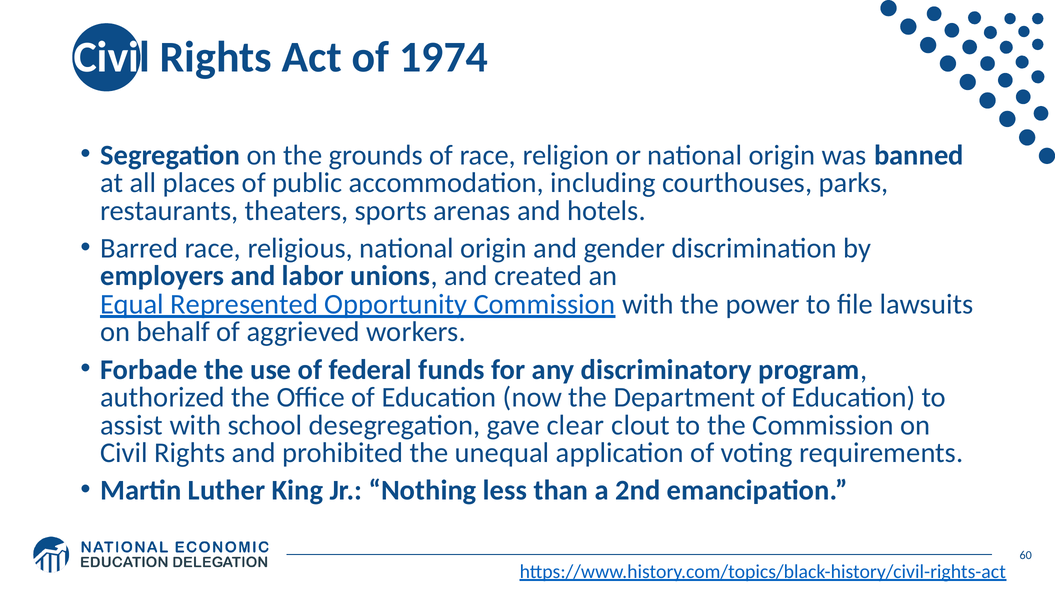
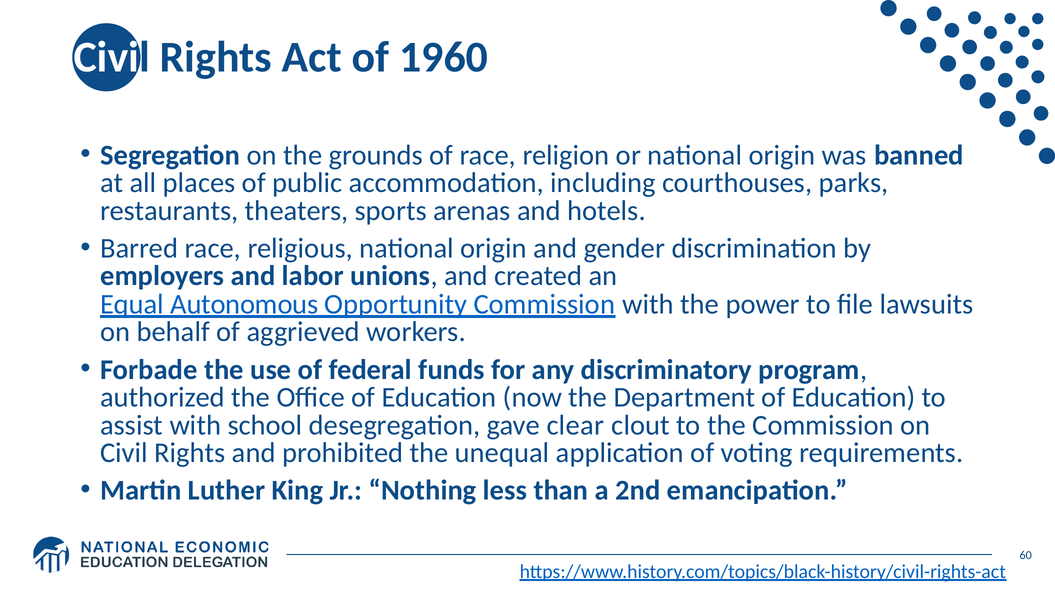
1974: 1974 -> 1960
Represented: Represented -> Autonomous
